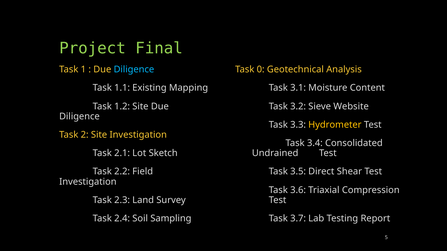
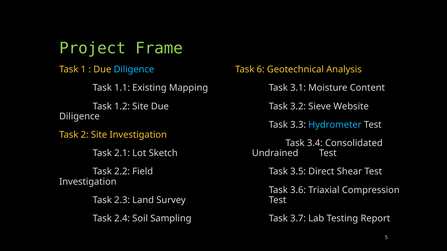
Final: Final -> Frame
0: 0 -> 6
Hydrometer colour: yellow -> light blue
